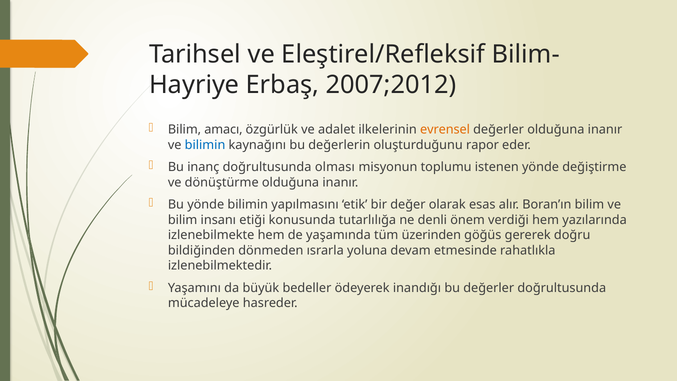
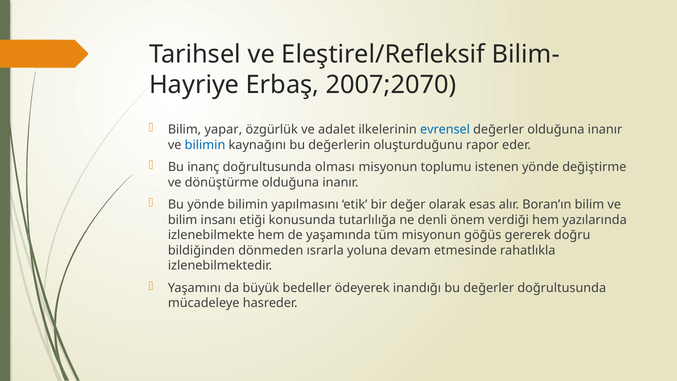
2007;2012: 2007;2012 -> 2007;2070
amacı: amacı -> yapar
evrensel colour: orange -> blue
tüm üzerinden: üzerinden -> misyonun
